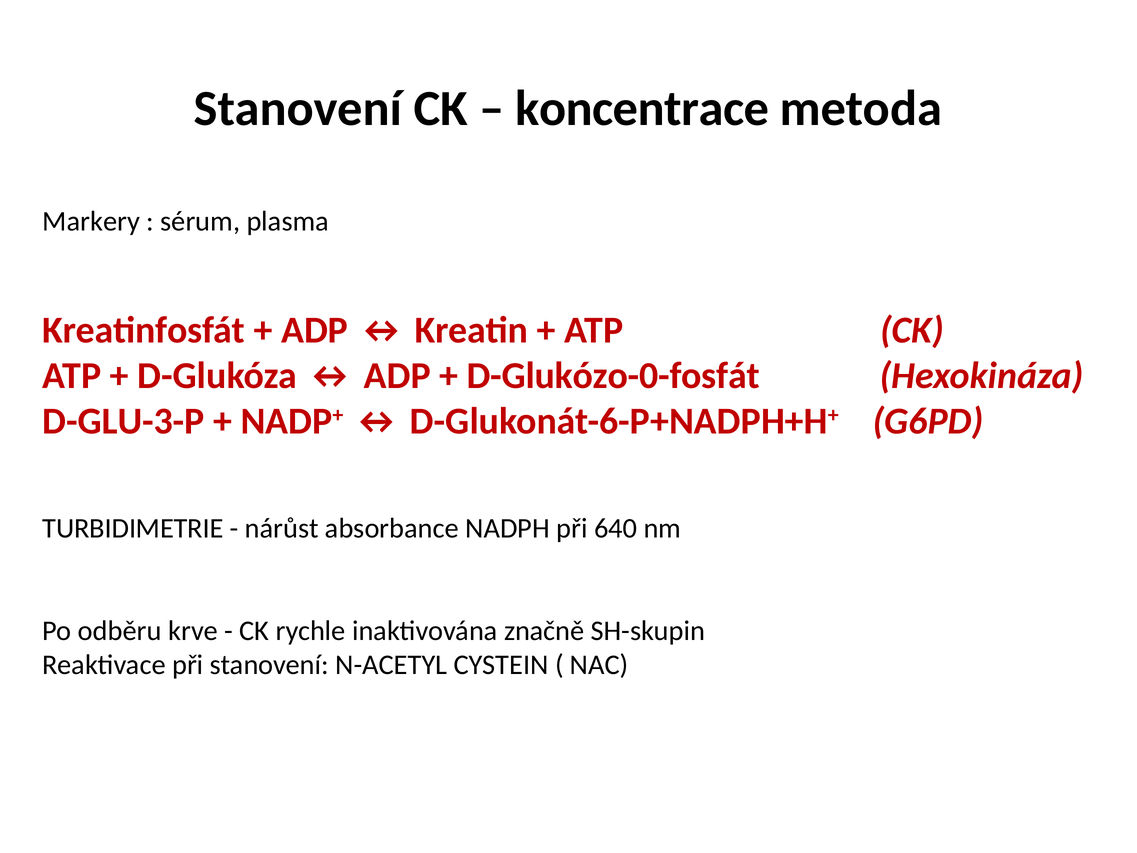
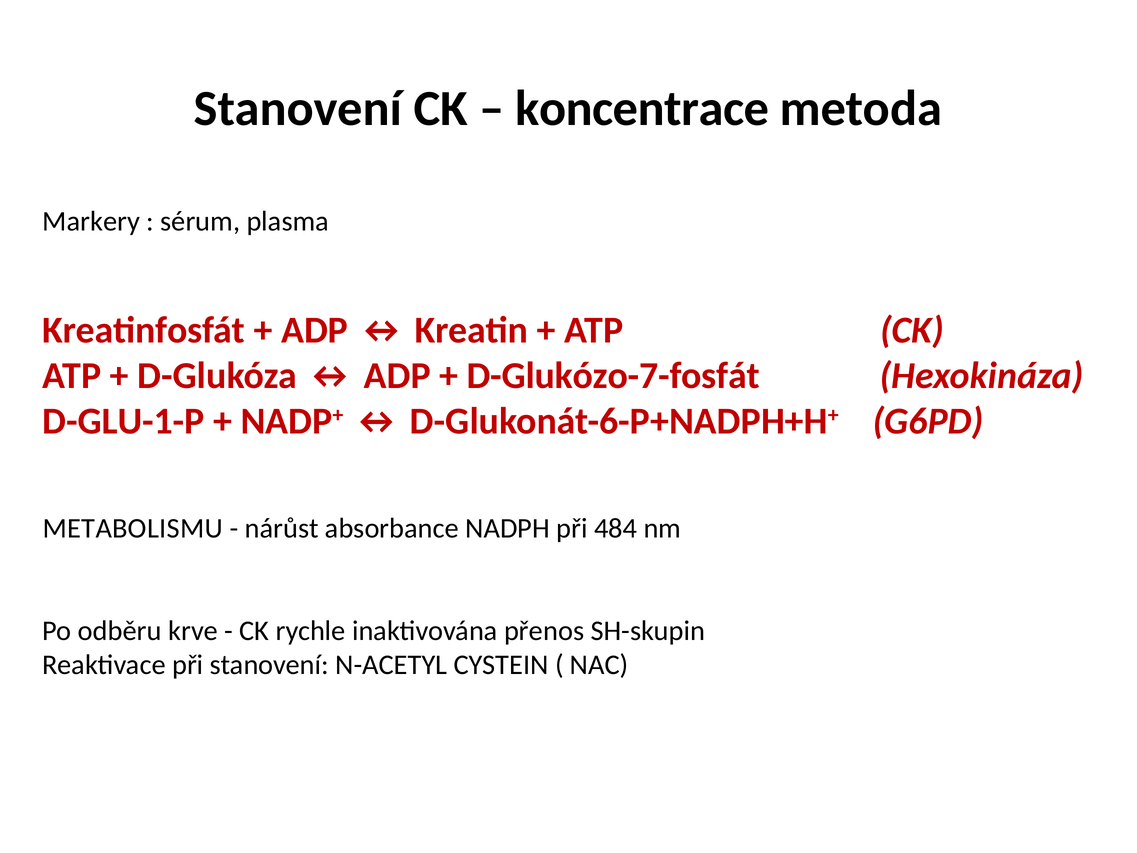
D-Glukózo-0-fosfát: D-Glukózo-0-fosfát -> D-Glukózo-7-fosfát
D-GLU-3-P: D-GLU-3-P -> D-GLU-1-P
TURBIDIMETRIE: TURBIDIMETRIE -> METABOLISMU
640: 640 -> 484
značně: značně -> přenos
